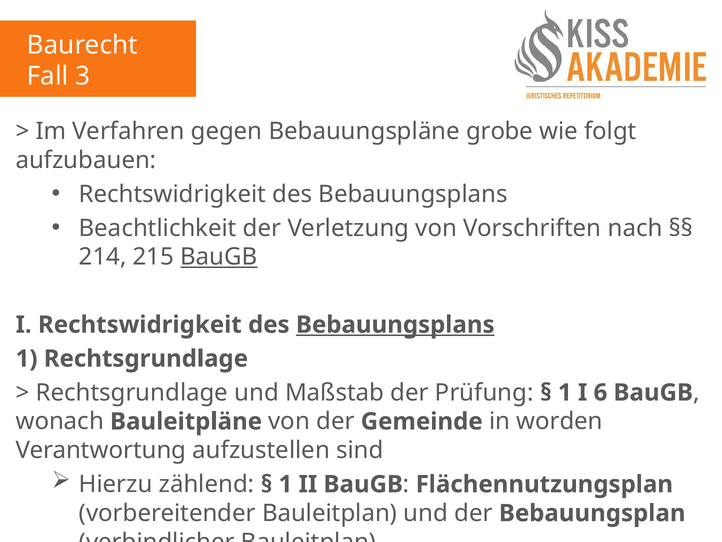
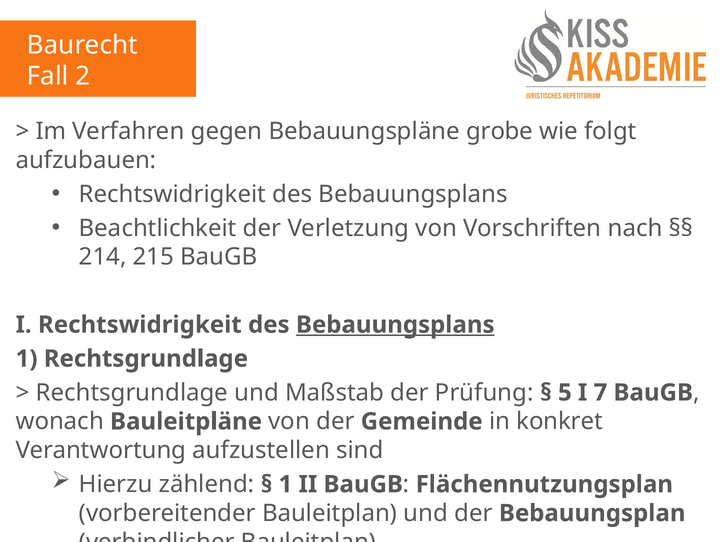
3: 3 -> 2
BauGB at (219, 257) underline: present -> none
1 at (565, 392): 1 -> 5
6: 6 -> 7
worden: worden -> konkret
